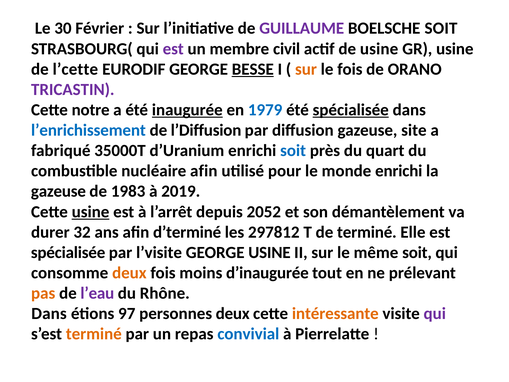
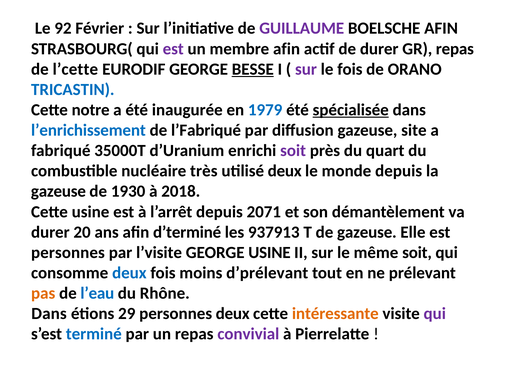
30: 30 -> 92
BOELSCHE SOIT: SOIT -> AFIN
membre civil: civil -> afin
de usine: usine -> durer
GR usine: usine -> repas
sur at (306, 69) colour: orange -> purple
TRICASTIN colour: purple -> blue
inaugurée underline: present -> none
l’Diffusion: l’Diffusion -> l’Fabriqué
soit at (293, 151) colour: blue -> purple
nucléaire afin: afin -> très
utilisé pour: pour -> deux
monde enrichi: enrichi -> depuis
1983: 1983 -> 1930
2019: 2019 -> 2018
usine at (91, 212) underline: present -> none
2052: 2052 -> 2071
32: 32 -> 20
297812: 297812 -> 937913
de terminé: terminé -> gazeuse
spécialisée at (68, 252): spécialisée -> personnes
deux at (129, 273) colour: orange -> blue
d’inaugurée: d’inaugurée -> d’prélevant
l’eau colour: purple -> blue
97: 97 -> 29
terminé at (94, 334) colour: orange -> blue
convivial colour: blue -> purple
